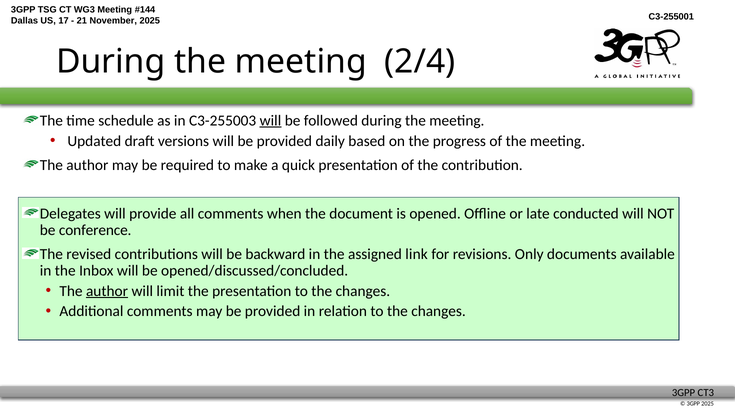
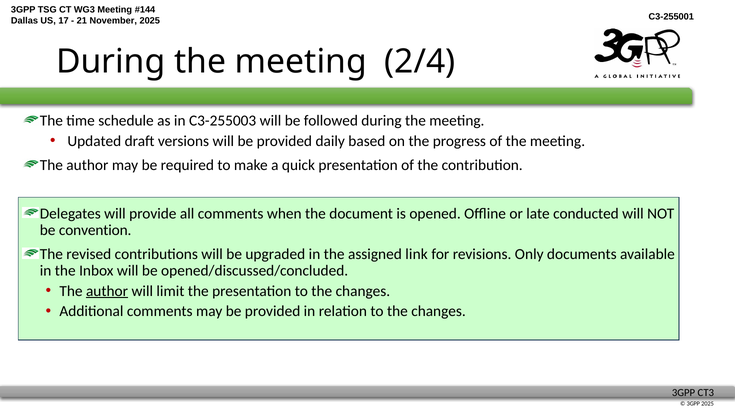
will at (270, 121) underline: present -> none
conference: conference -> convention
backward: backward -> upgraded
